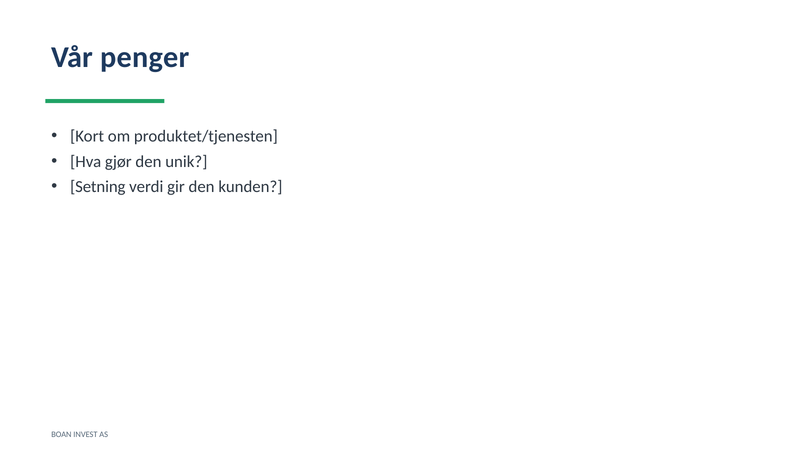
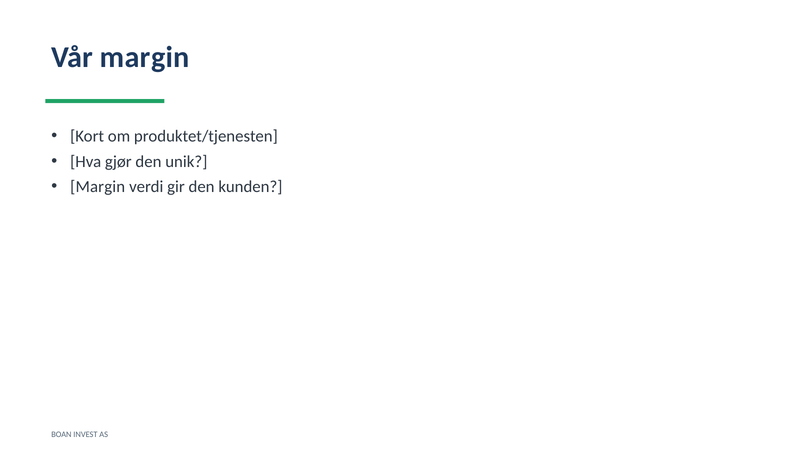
Vår penger: penger -> margin
Setning at (98, 187): Setning -> Margin
